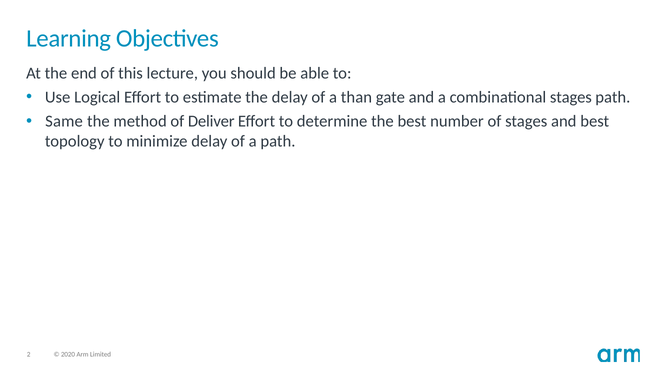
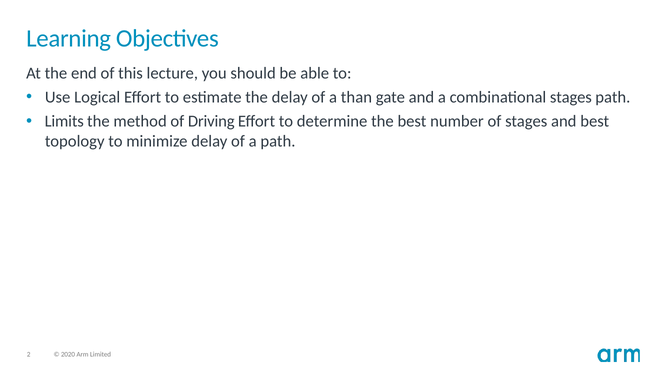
Same: Same -> Limits
Deliver: Deliver -> Driving
